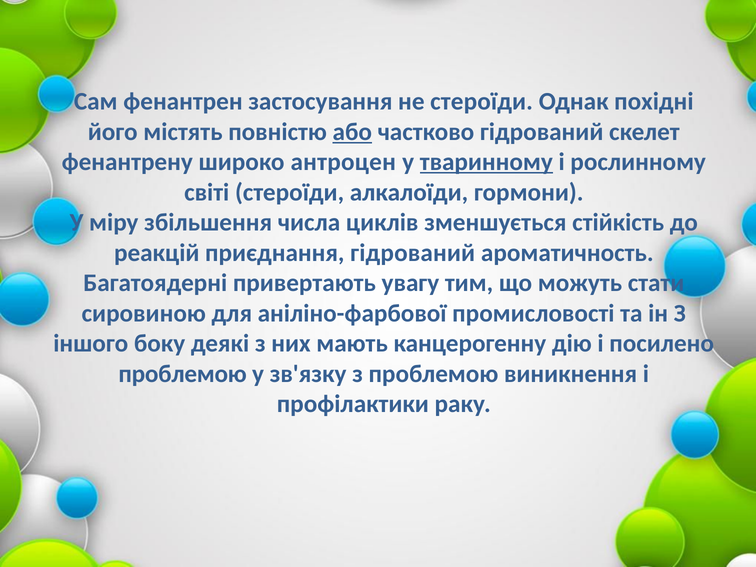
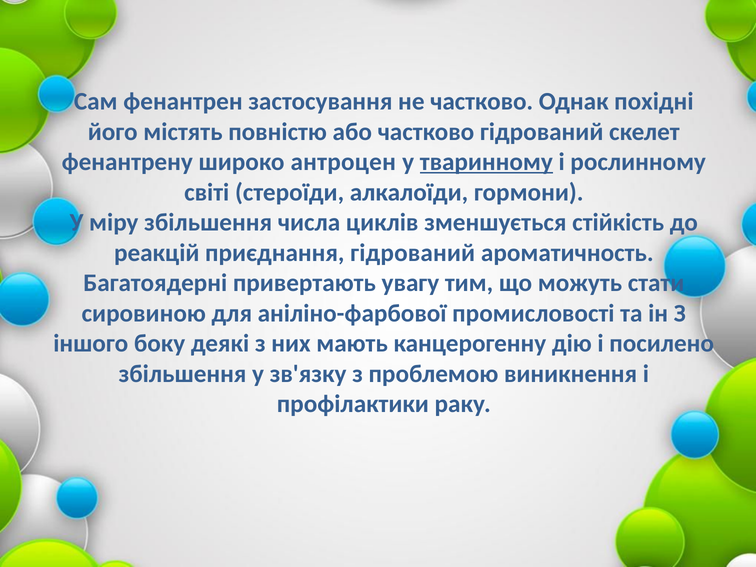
не стероїди: стероїди -> частково
або underline: present -> none
проблемою at (183, 374): проблемою -> збільшення
